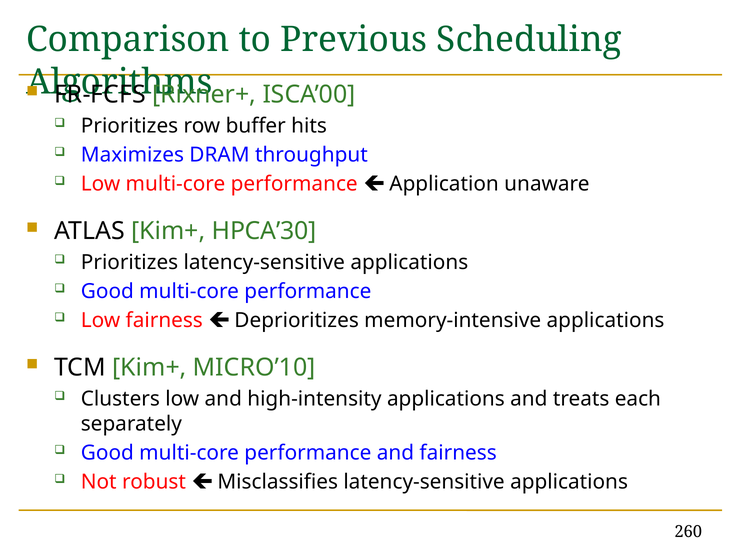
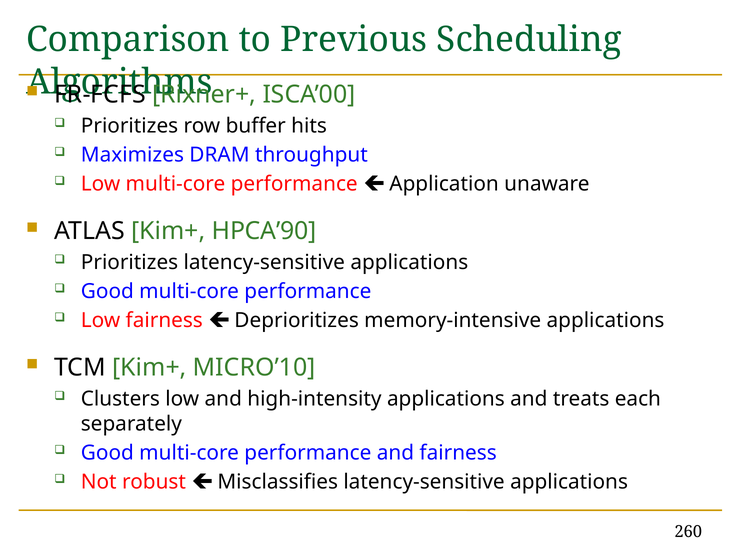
HPCA’30: HPCA’30 -> HPCA’90
